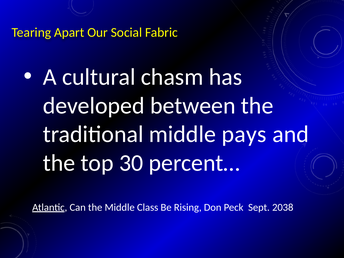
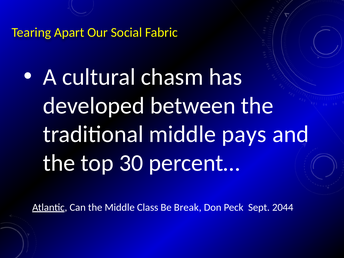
Rising: Rising -> Break
2038: 2038 -> 2044
